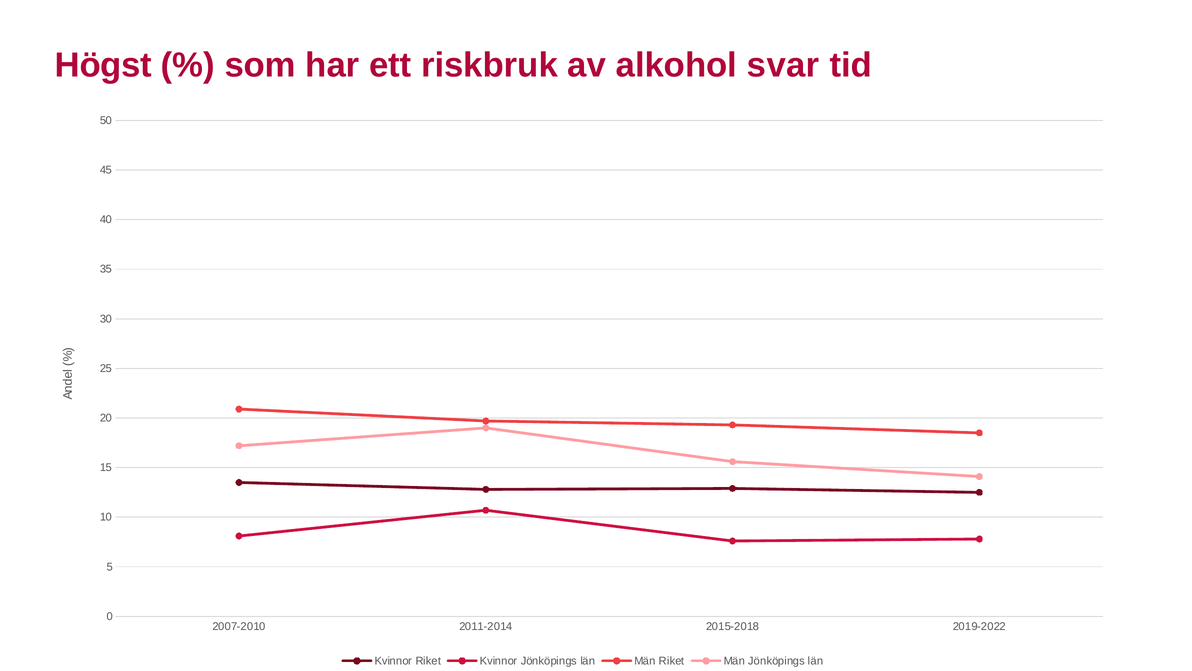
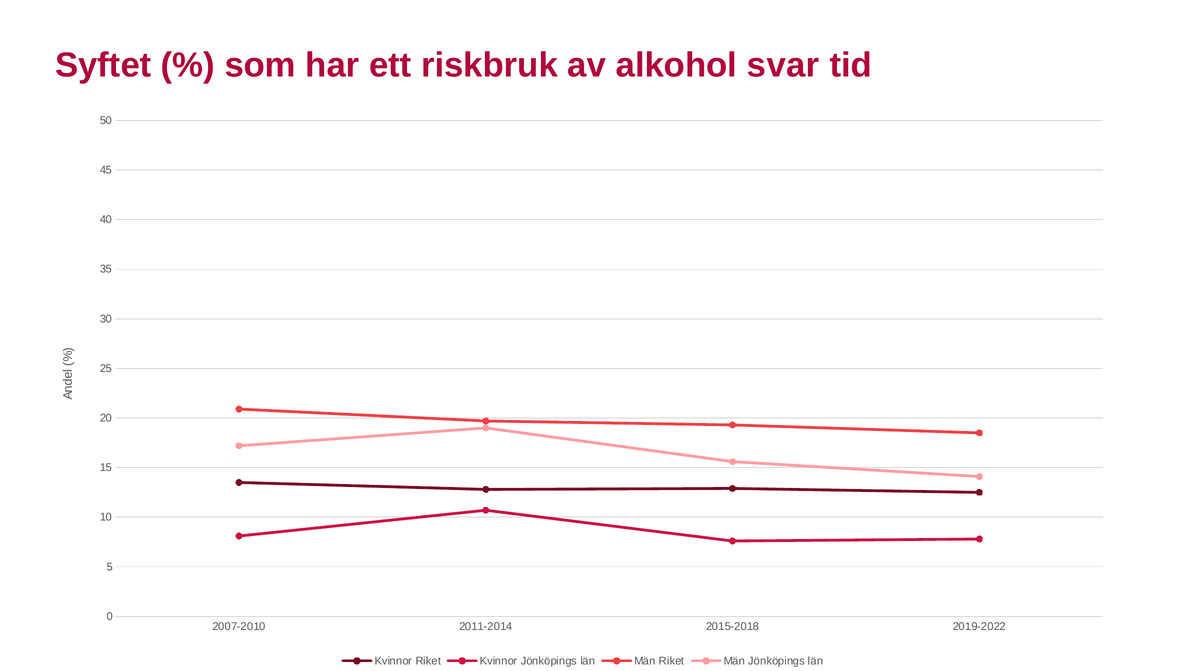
Högst: Högst -> Syftet
